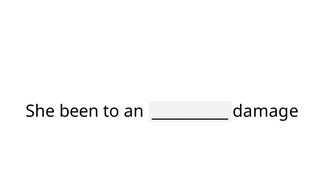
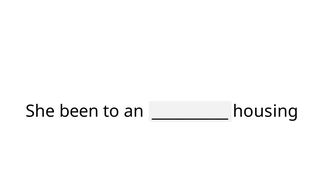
damage: damage -> housing
